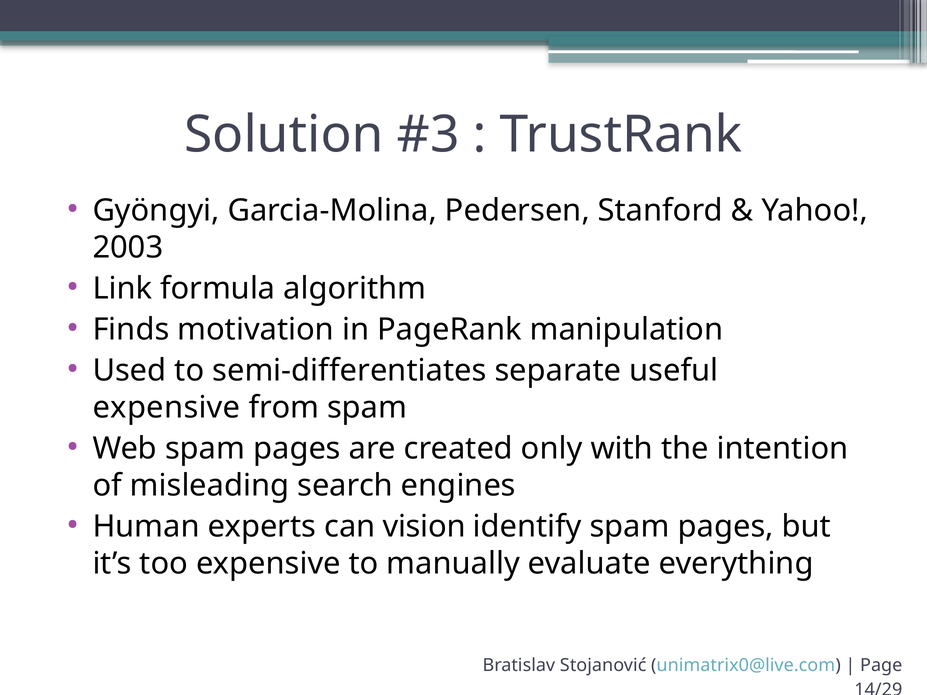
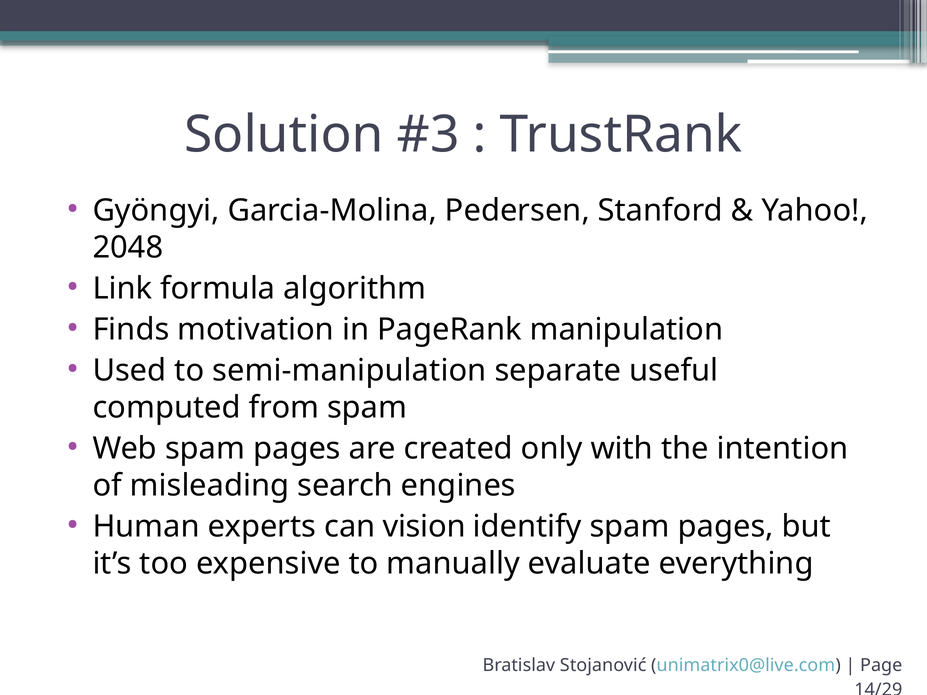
2003: 2003 -> 2048
semi-differentiates: semi-differentiates -> semi-manipulation
expensive at (167, 408): expensive -> computed
